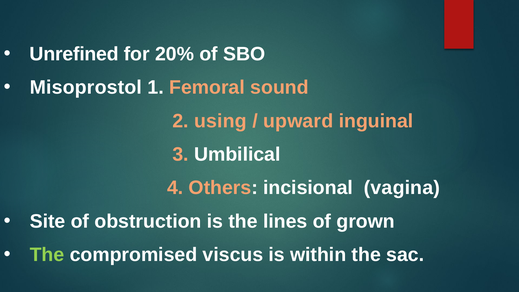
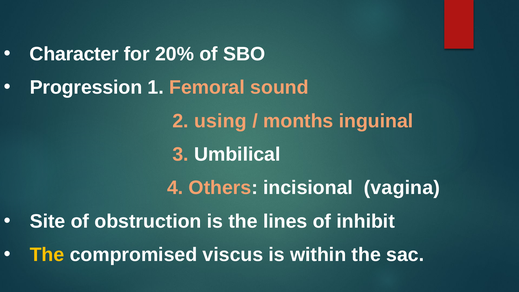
Unrefined: Unrefined -> Character
Misoprostol: Misoprostol -> Progression
upward: upward -> months
grown: grown -> inhibit
The at (47, 255) colour: light green -> yellow
